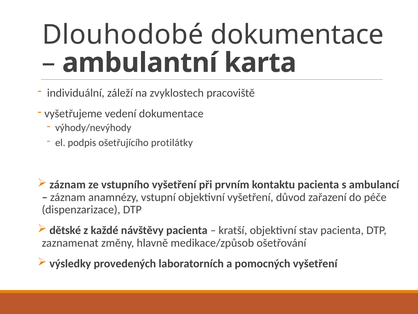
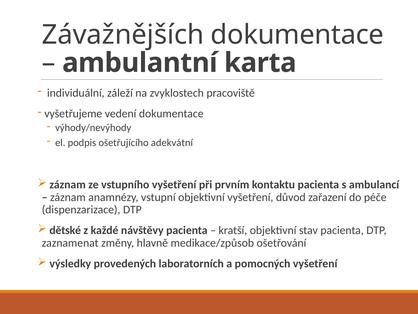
Dlouhodobé: Dlouhodobé -> Závažnějších
protilátky: protilátky -> adekvátní
